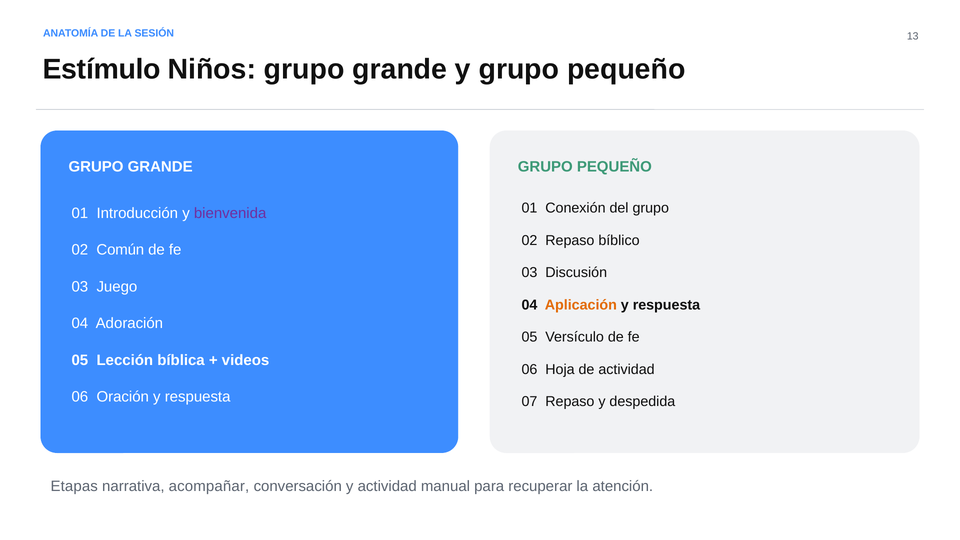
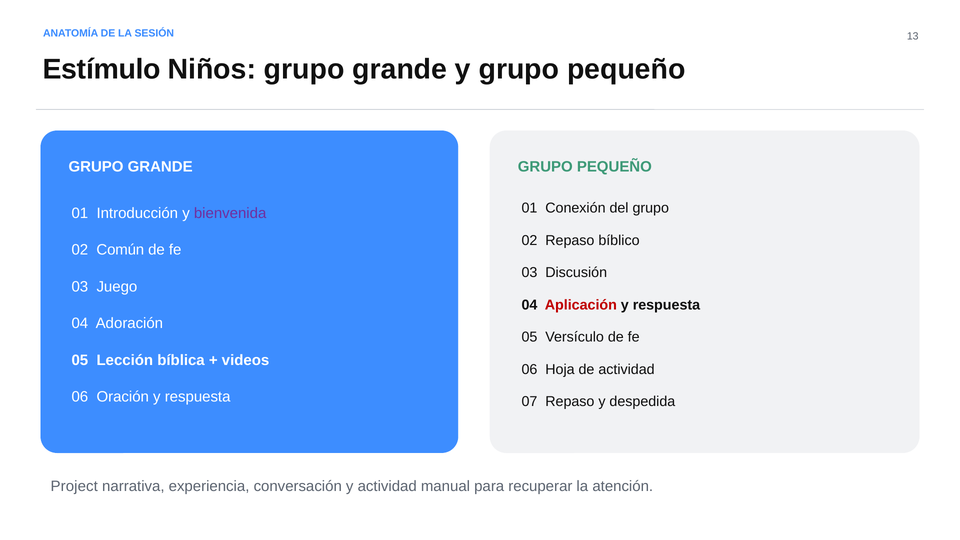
Aplicación colour: orange -> red
Etapas: Etapas -> Project
acompañar: acompañar -> experiencia
